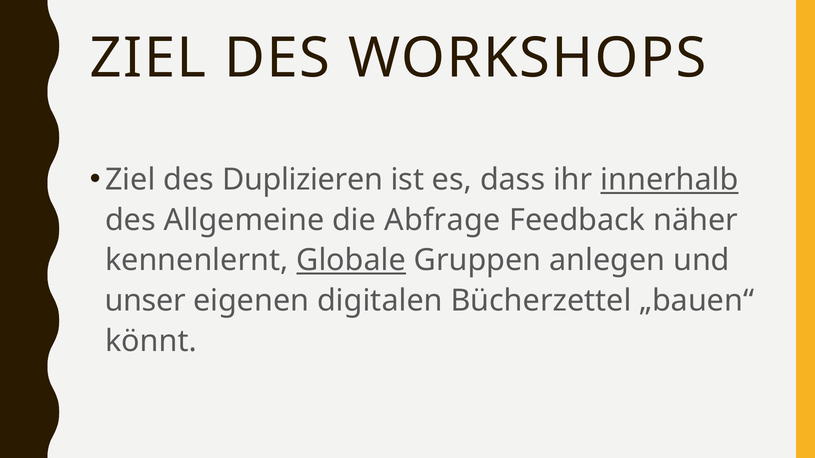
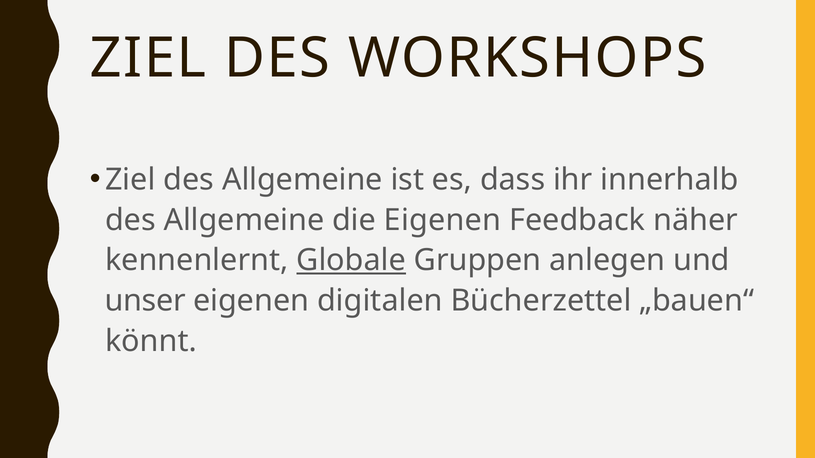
Ziel des Duplizieren: Duplizieren -> Allgemeine
innerhalb underline: present -> none
die Abfrage: Abfrage -> Eigenen
